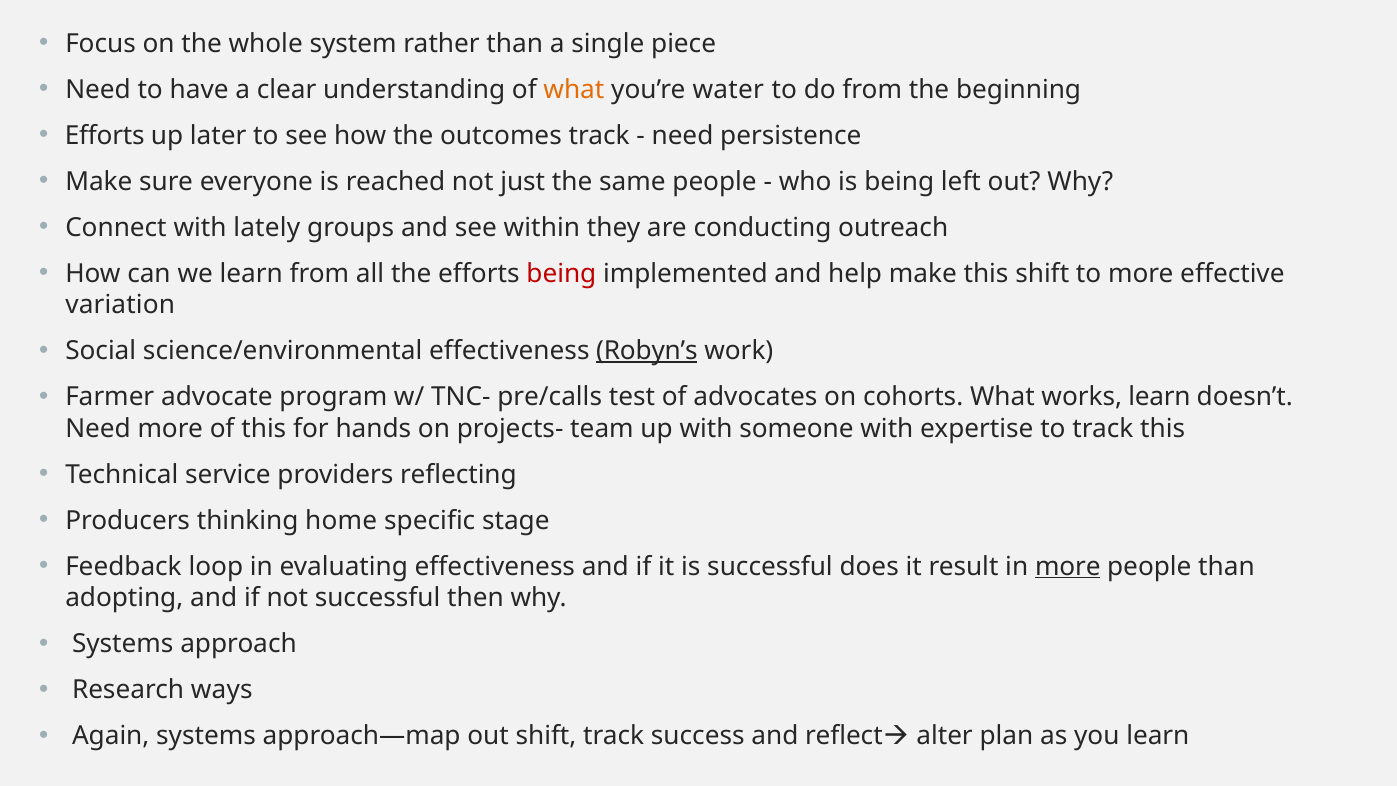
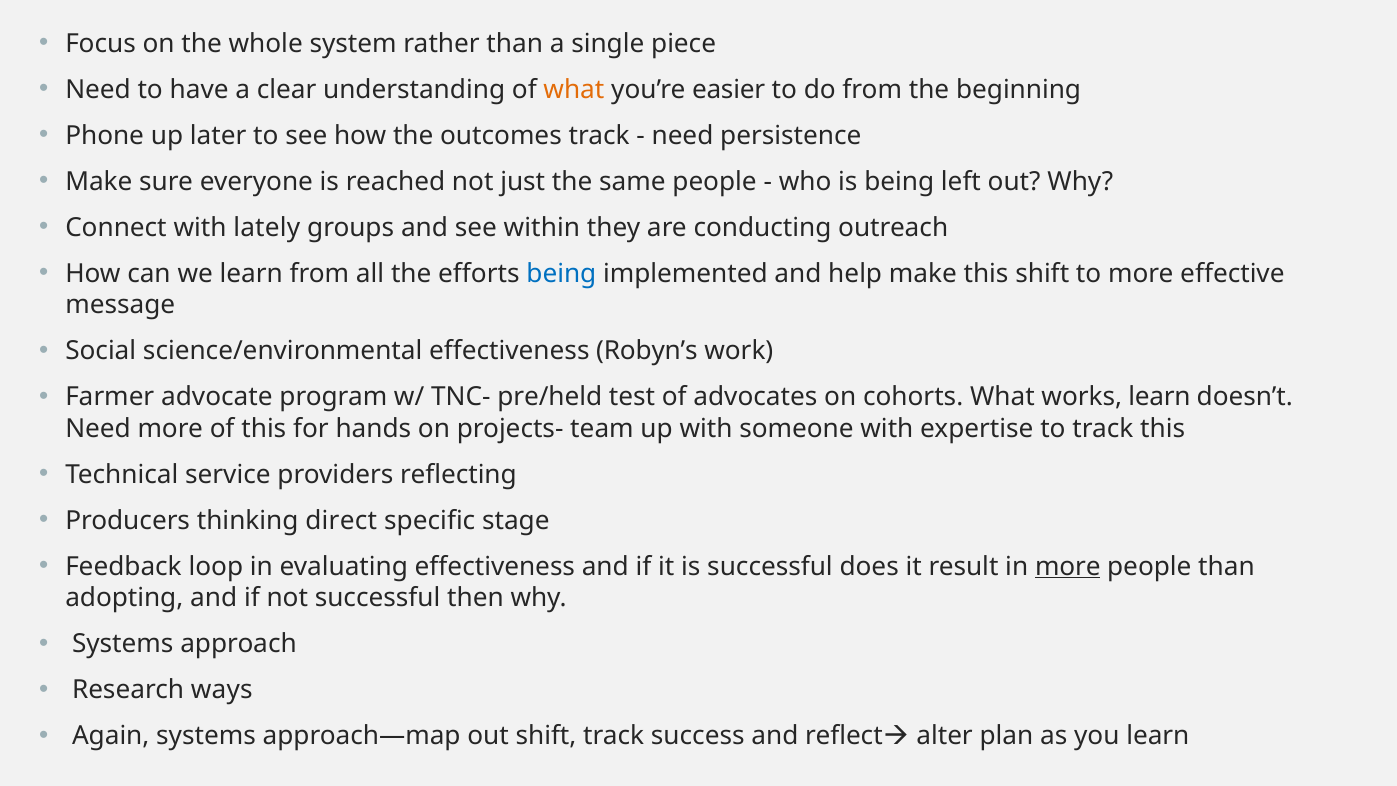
water: water -> easier
Efforts at (105, 135): Efforts -> Phone
being at (561, 273) colour: red -> blue
variation: variation -> message
Robyn’s underline: present -> none
pre/calls: pre/calls -> pre/held
home: home -> direct
